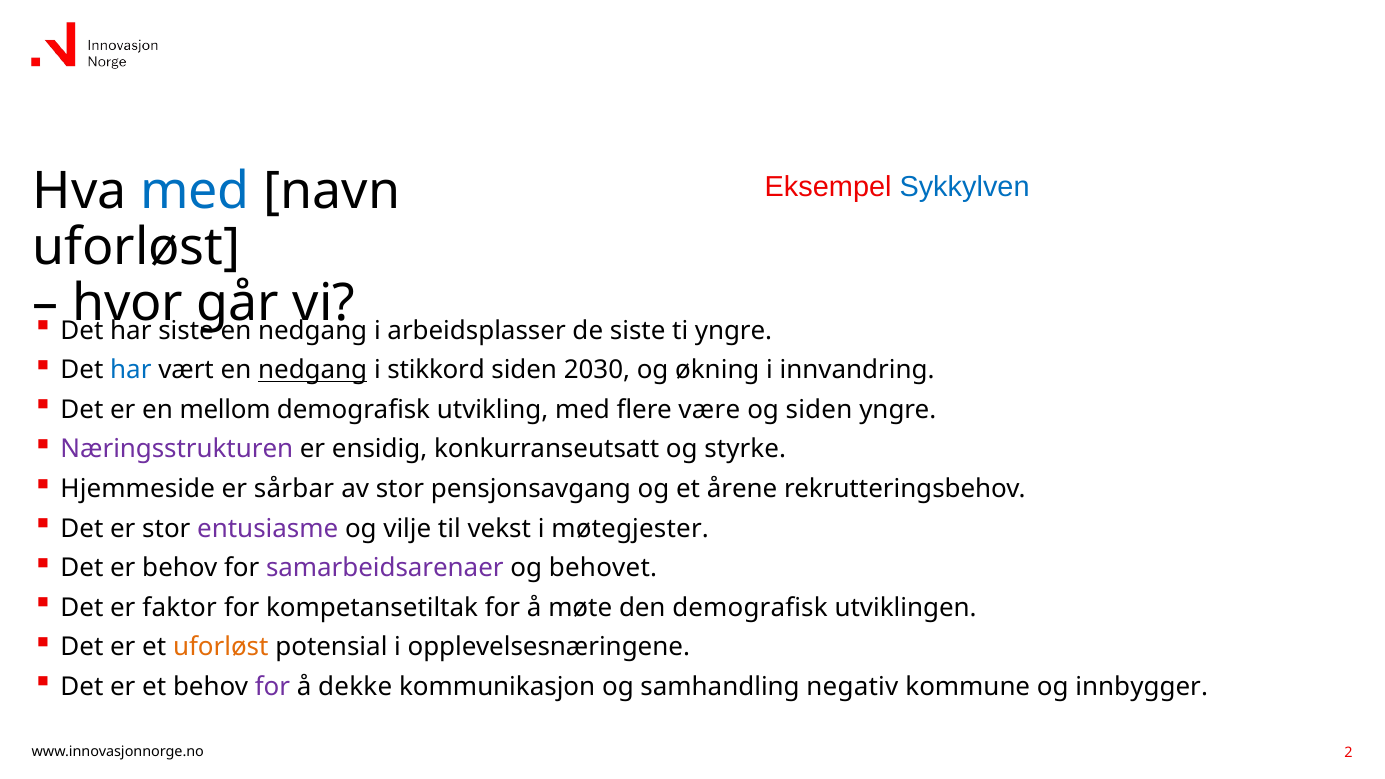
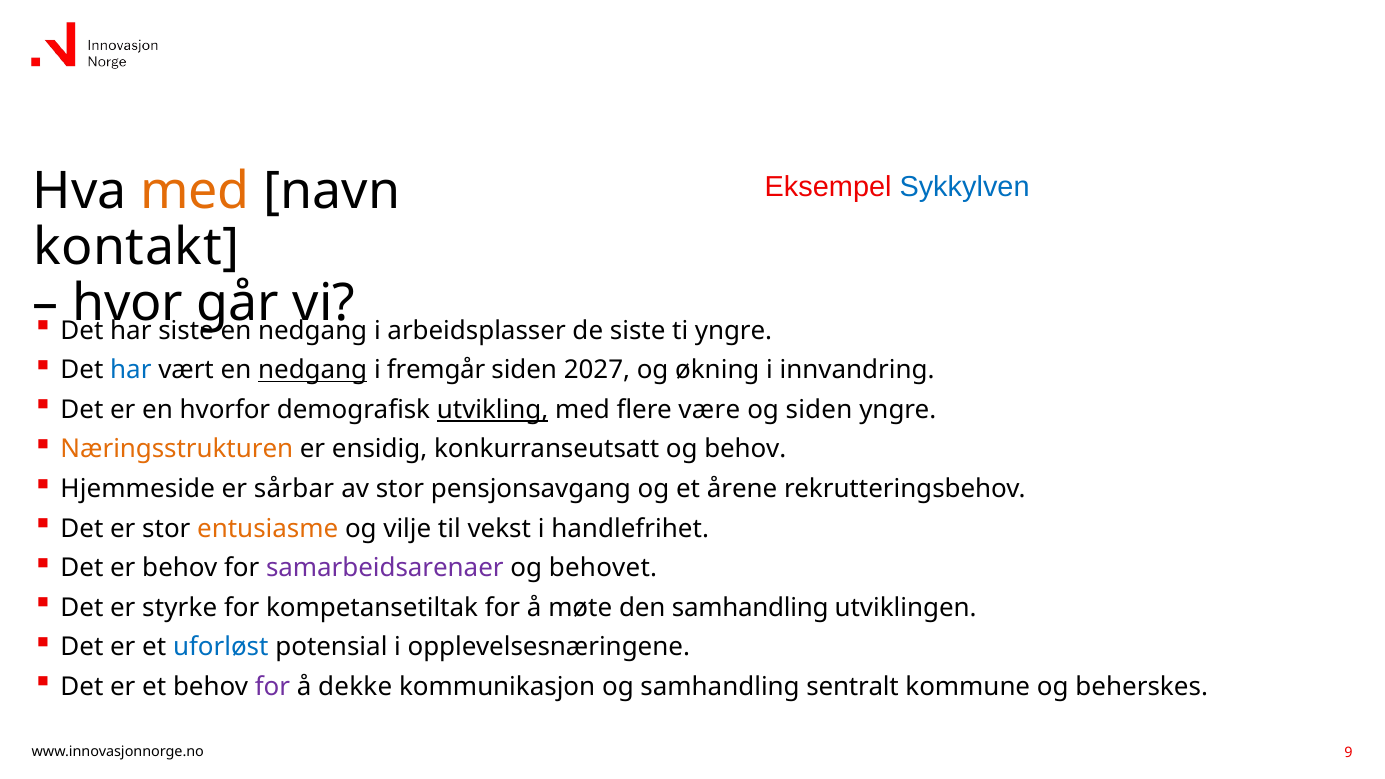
med at (195, 191) colour: blue -> orange
uforløst at (137, 247): uforløst -> kontakt
stikkord: stikkord -> fremgår
2030: 2030 -> 2027
mellom: mellom -> hvorfor
utvikling underline: none -> present
Næringsstrukturen colour: purple -> orange
og styrke: styrke -> behov
entusiasme colour: purple -> orange
møtegjester: møtegjester -> handlefrihet
faktor: faktor -> styrke
den demografisk: demografisk -> samhandling
uforløst at (221, 647) colour: orange -> blue
negativ: negativ -> sentralt
innbygger: innbygger -> beherskes
2: 2 -> 9
